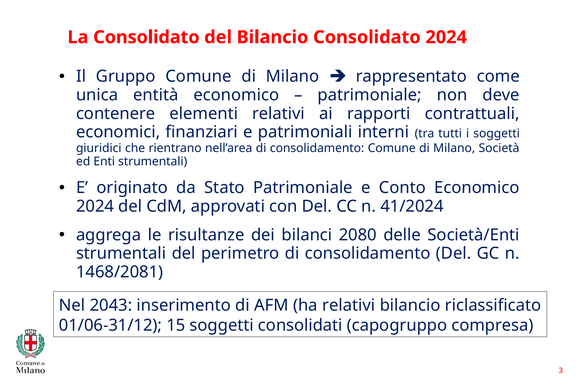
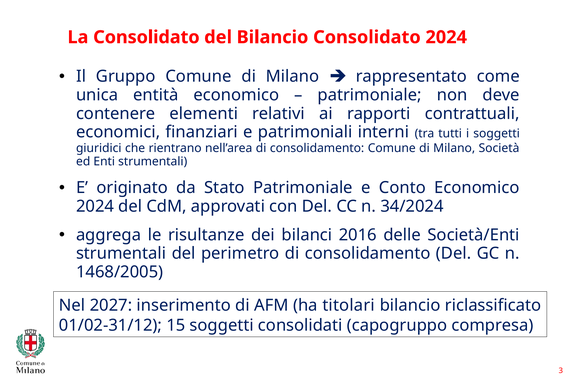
41/2024: 41/2024 -> 34/2024
2080: 2080 -> 2016
1468/2081: 1468/2081 -> 1468/2005
2043: 2043 -> 2027
ha relativi: relativi -> titolari
01/06-31/12: 01/06-31/12 -> 01/02-31/12
